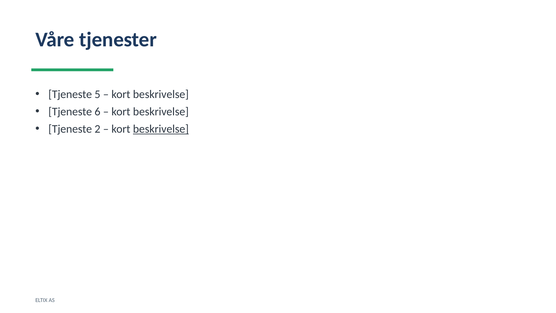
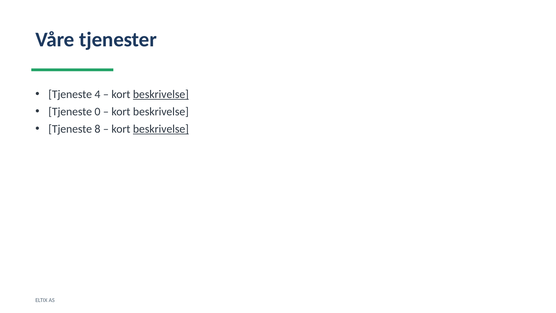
5: 5 -> 4
beskrivelse at (161, 94) underline: none -> present
6: 6 -> 0
2: 2 -> 8
